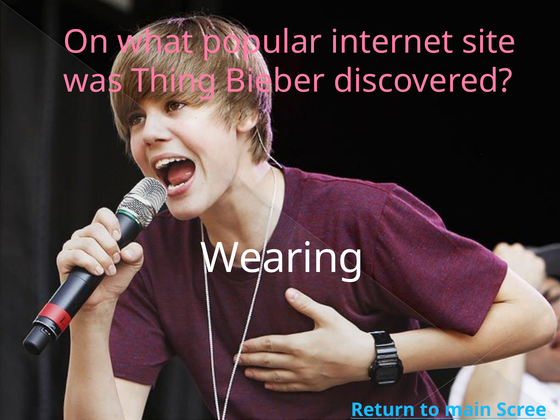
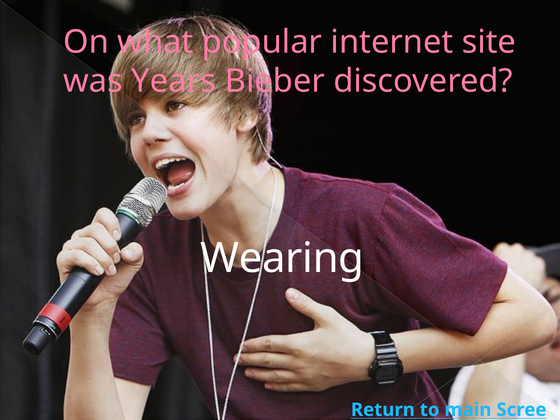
Thing: Thing -> Years
